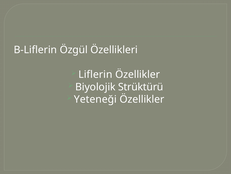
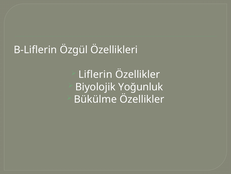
Strüktürü: Strüktürü -> Yoğunluk
Yeteneği: Yeteneği -> Bükülme
